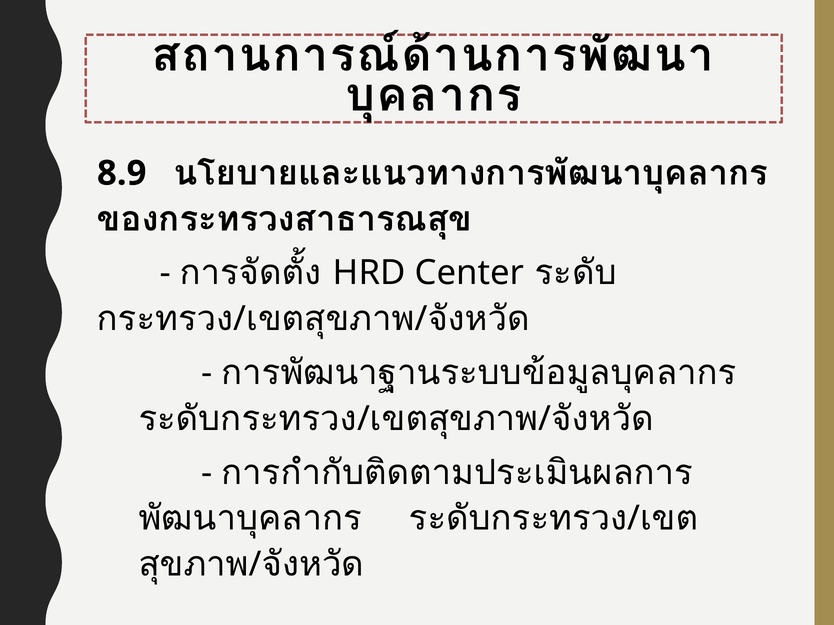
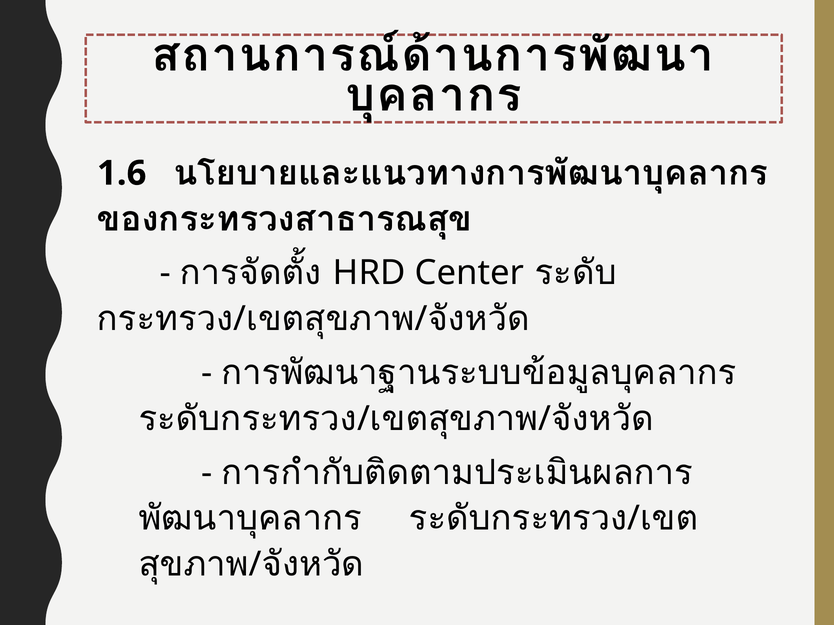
8.9: 8.9 -> 1.6
